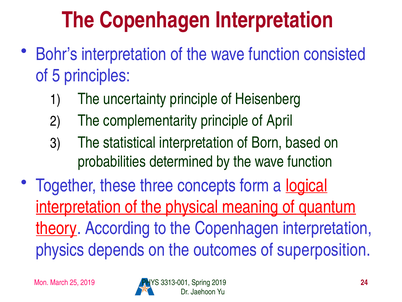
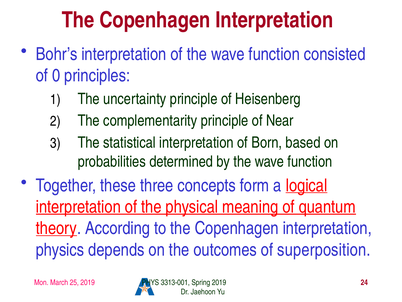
5: 5 -> 0
April: April -> Near
